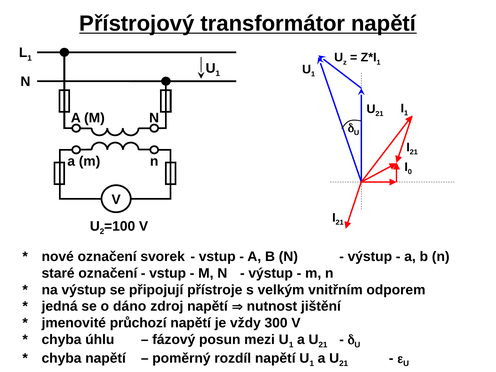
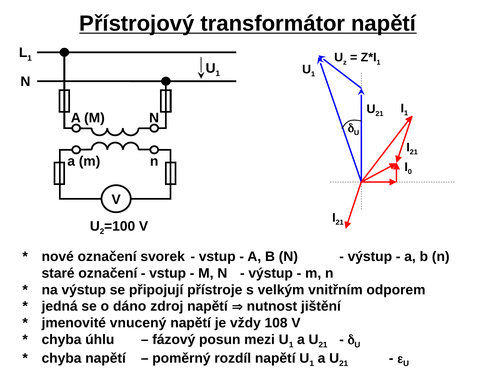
průchozí: průchozí -> vnucený
300: 300 -> 108
